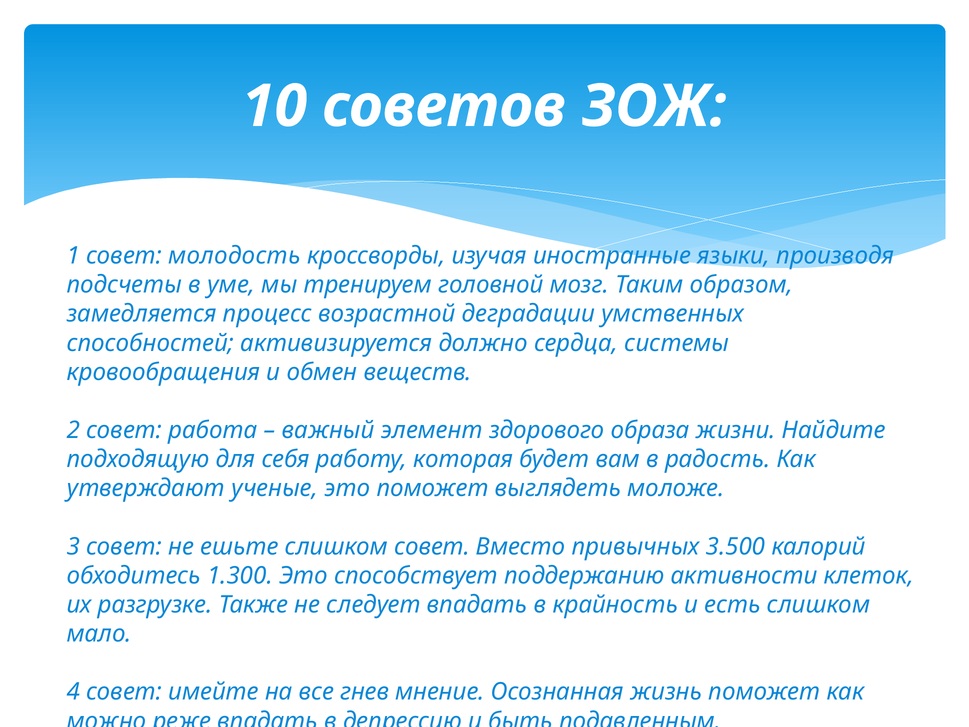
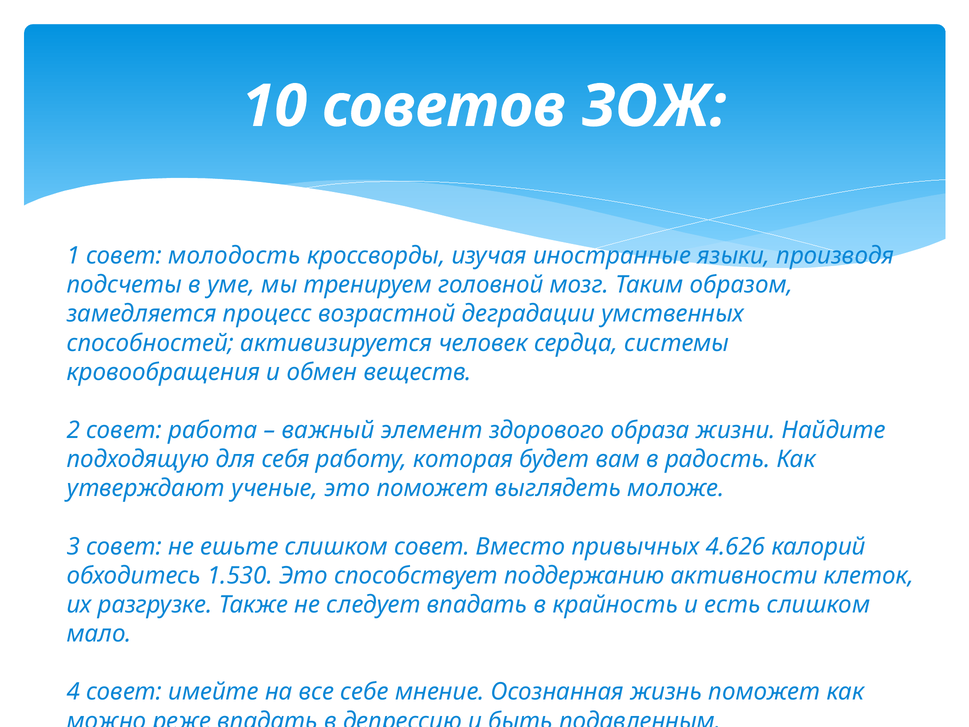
должно: должно -> человек
3.500: 3.500 -> 4.626
1.300: 1.300 -> 1.530
гнев: гнев -> себе
